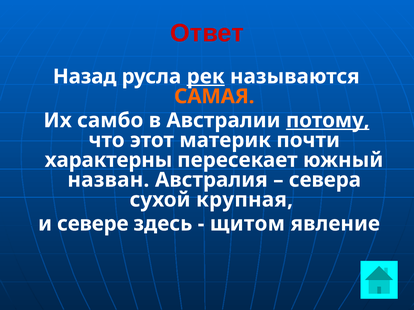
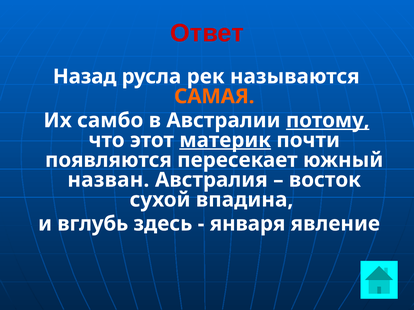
рек underline: present -> none
материк underline: none -> present
характерны: характерны -> появляются
севера: севера -> восток
крупная: крупная -> впадина
севере: севере -> вглубь
щитом: щитом -> января
